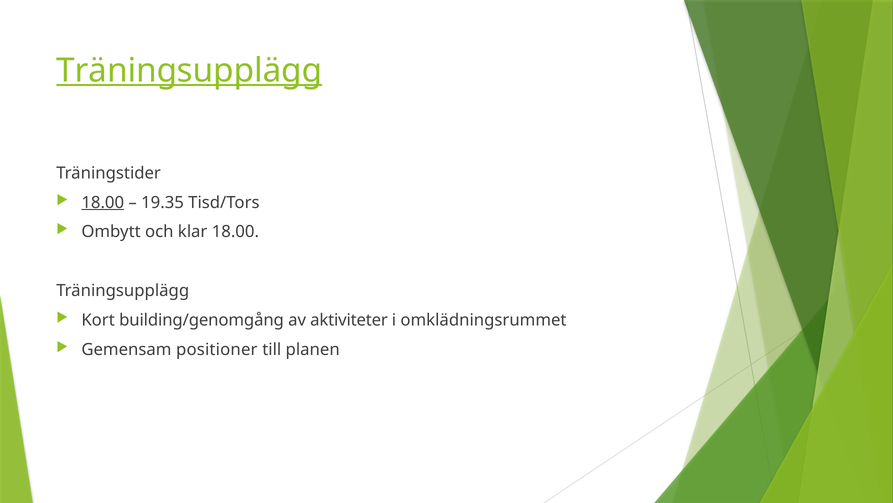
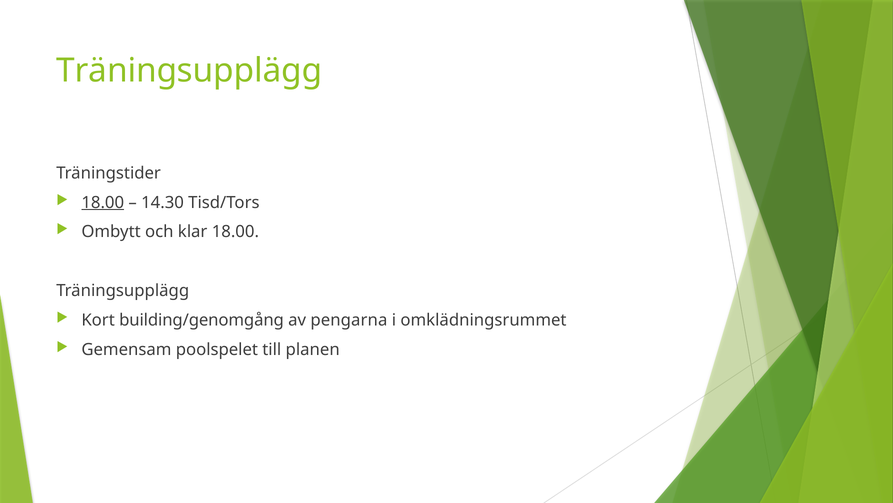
Träningsupplägg at (189, 70) underline: present -> none
19.35: 19.35 -> 14.30
aktiviteter: aktiviteter -> pengarna
positioner: positioner -> poolspelet
